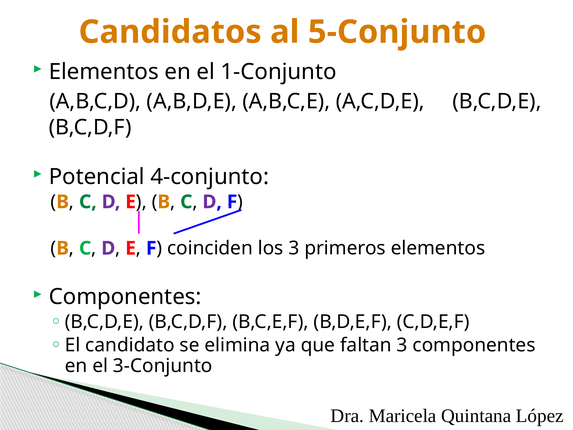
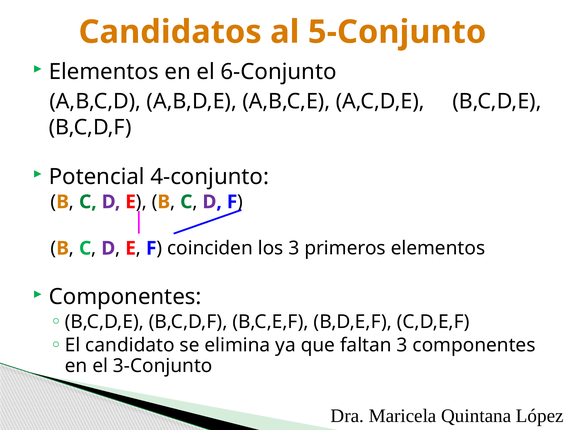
1-Conjunto: 1-Conjunto -> 6-Conjunto
